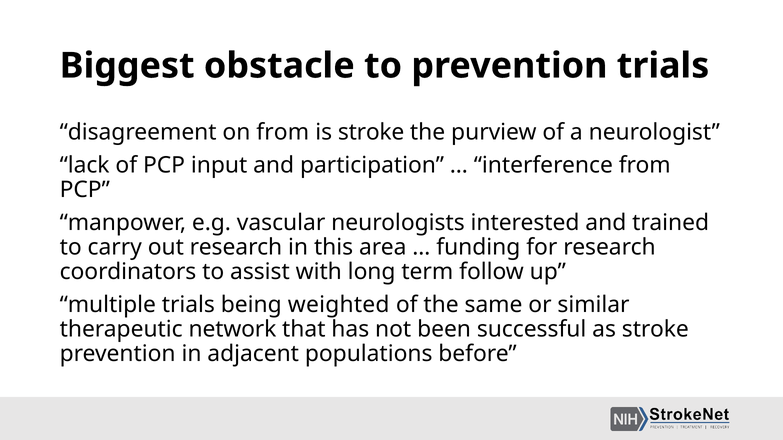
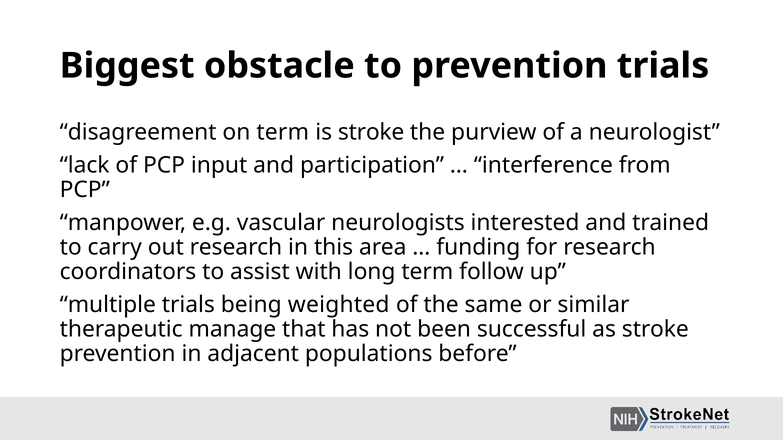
on from: from -> term
network: network -> manage
